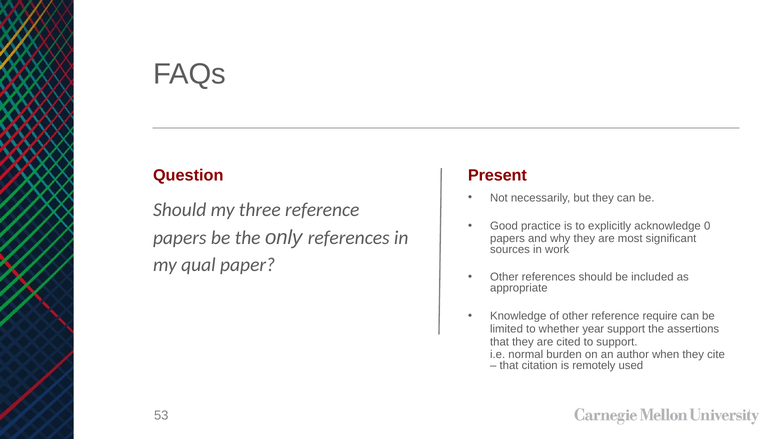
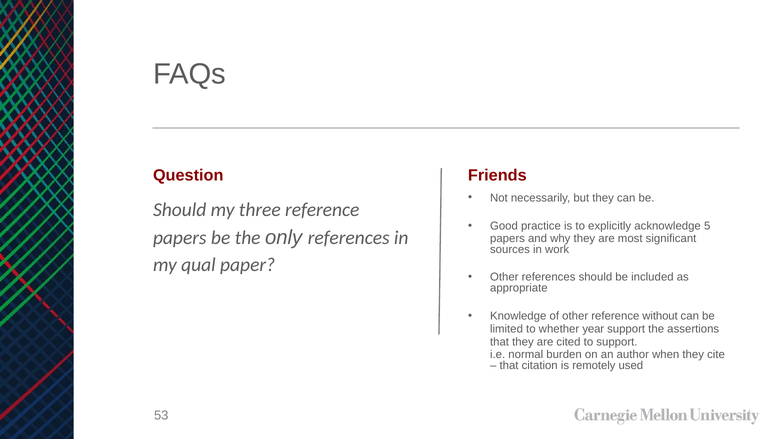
Present: Present -> Friends
0: 0 -> 5
require: require -> without
